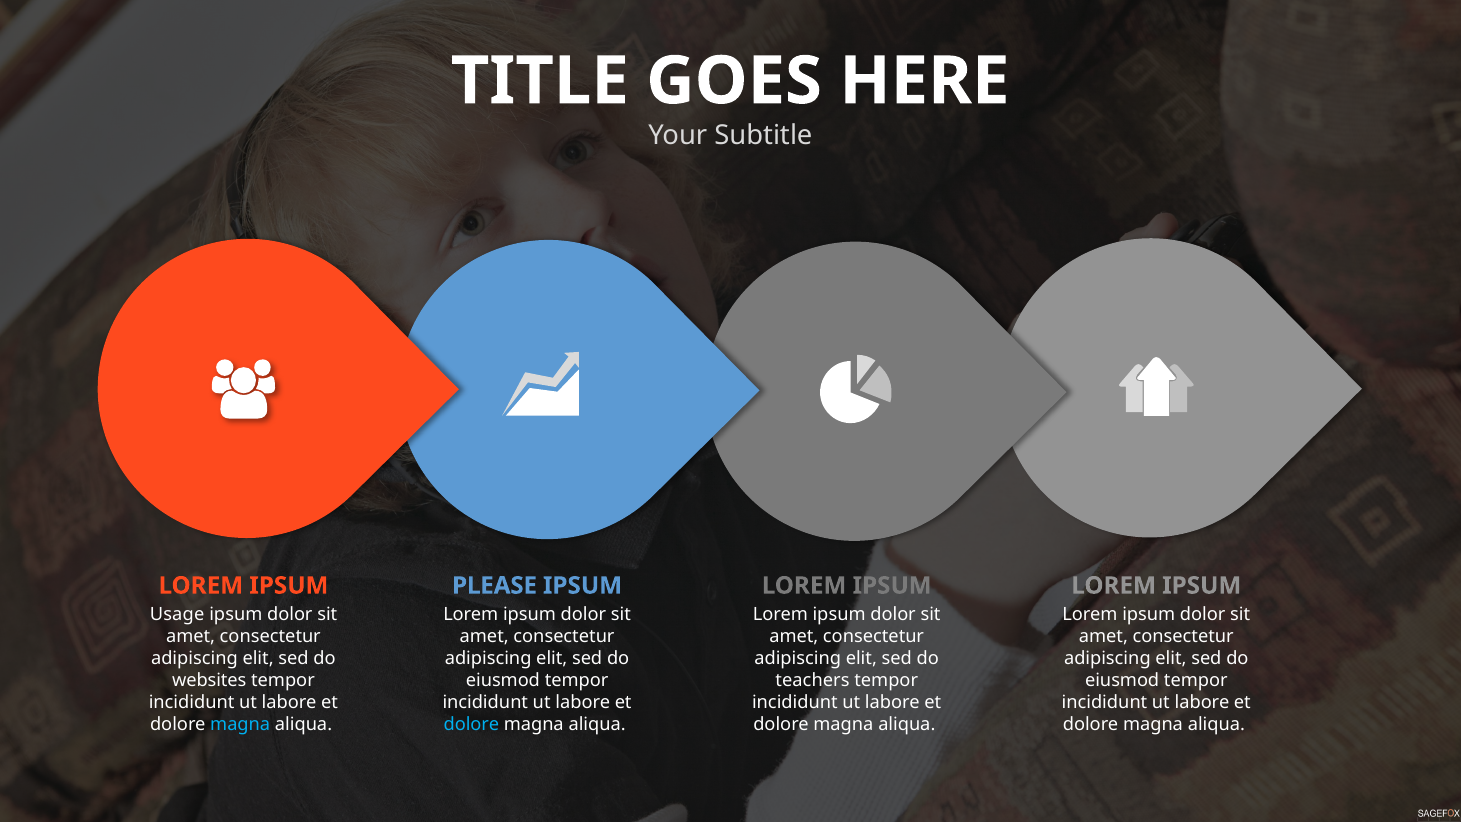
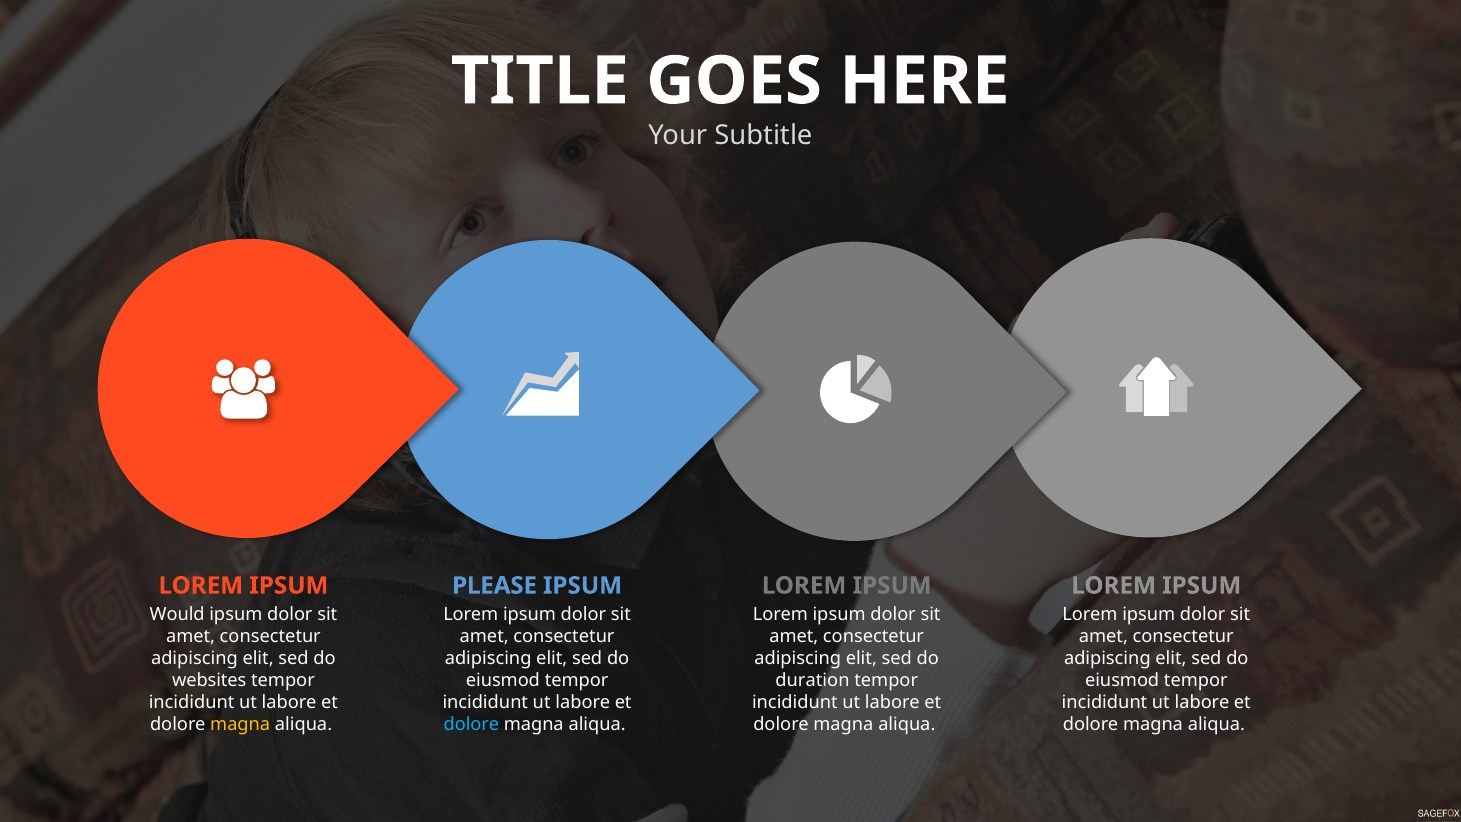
Usage: Usage -> Would
teachers: teachers -> duration
magna at (240, 724) colour: light blue -> yellow
